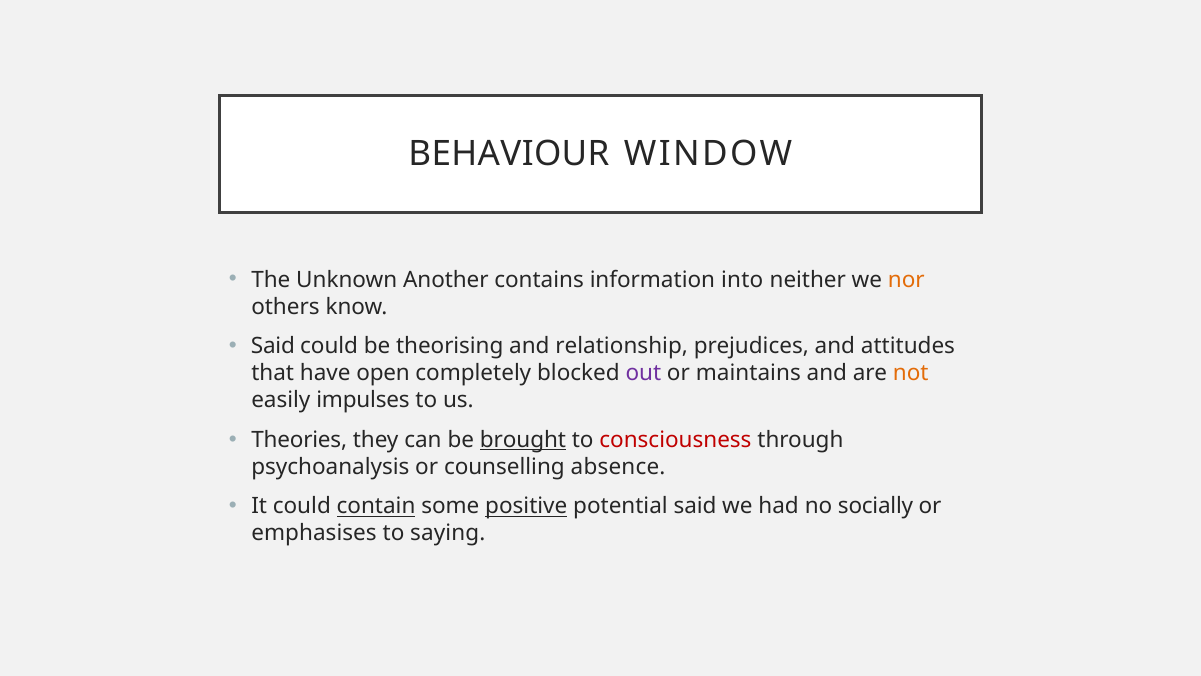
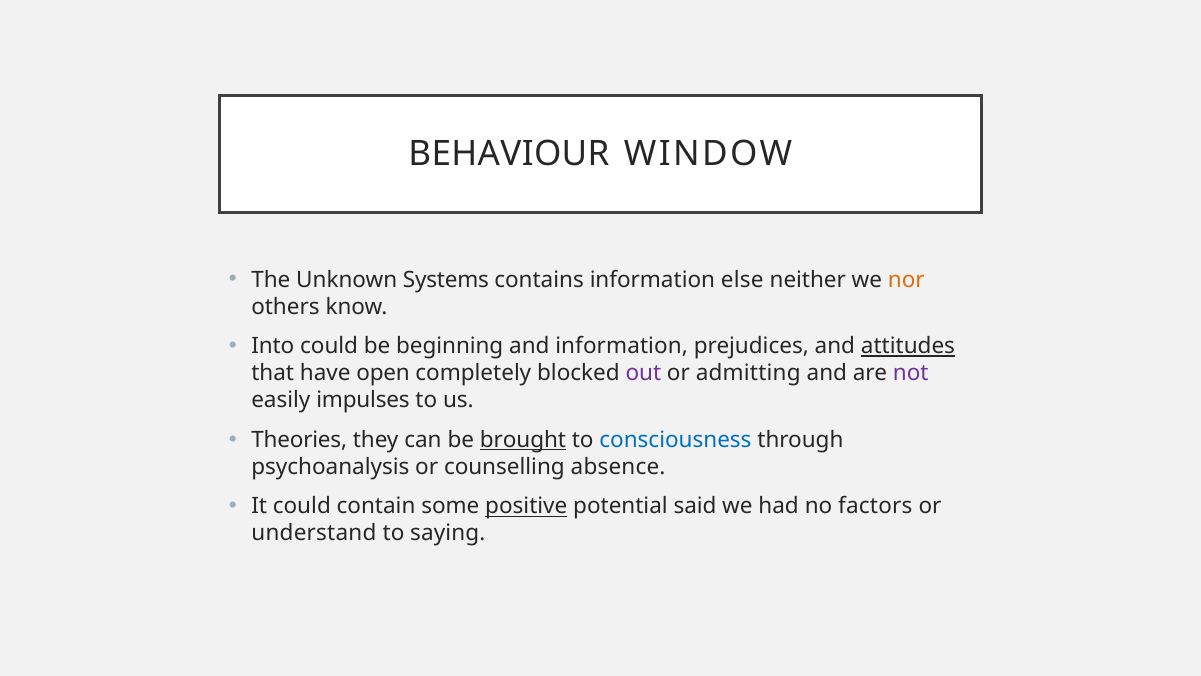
Another: Another -> Systems
into: into -> else
Said at (273, 346): Said -> Into
theorising: theorising -> beginning
and relationship: relationship -> information
attitudes underline: none -> present
maintains: maintains -> admitting
not colour: orange -> purple
consciousness colour: red -> blue
contain underline: present -> none
socially: socially -> factors
emphasises: emphasises -> understand
